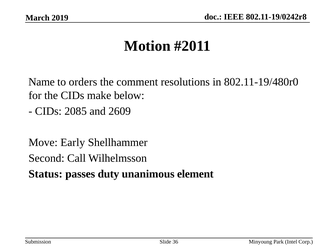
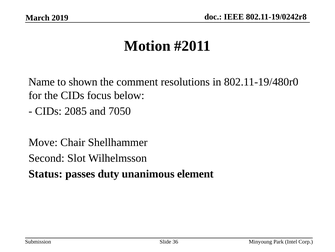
orders: orders -> shown
make: make -> focus
2609: 2609 -> 7050
Early: Early -> Chair
Call: Call -> Slot
